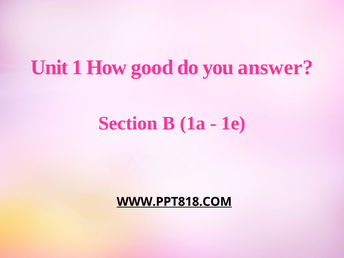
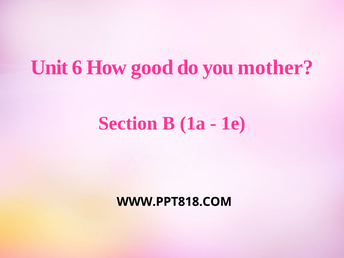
1: 1 -> 6
answer: answer -> mother
WWW.PPT818.COM underline: present -> none
